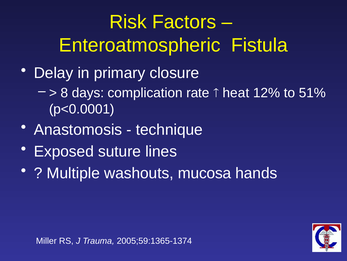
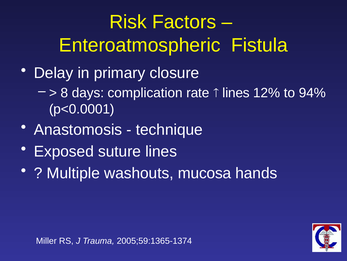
heat at (236, 93): heat -> lines
51%: 51% -> 94%
